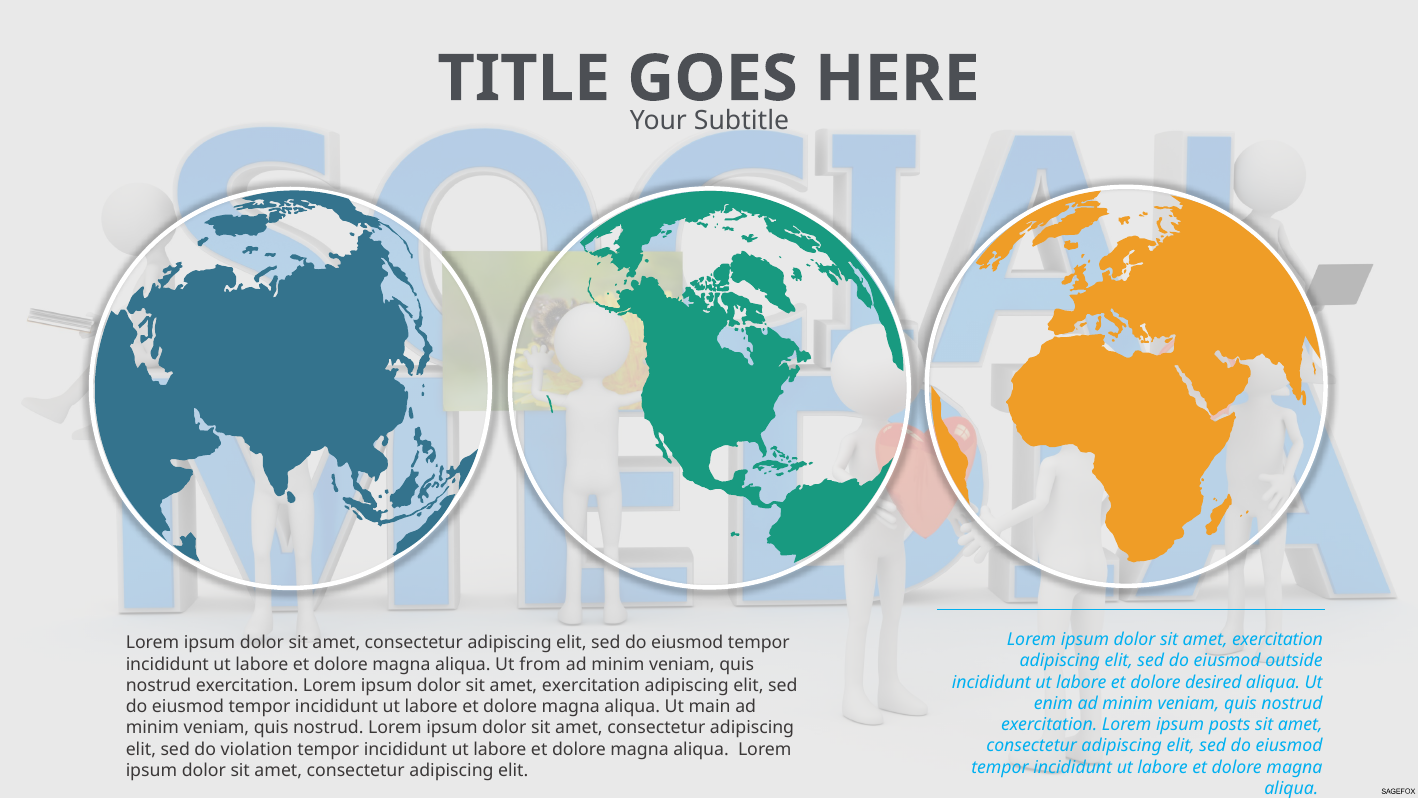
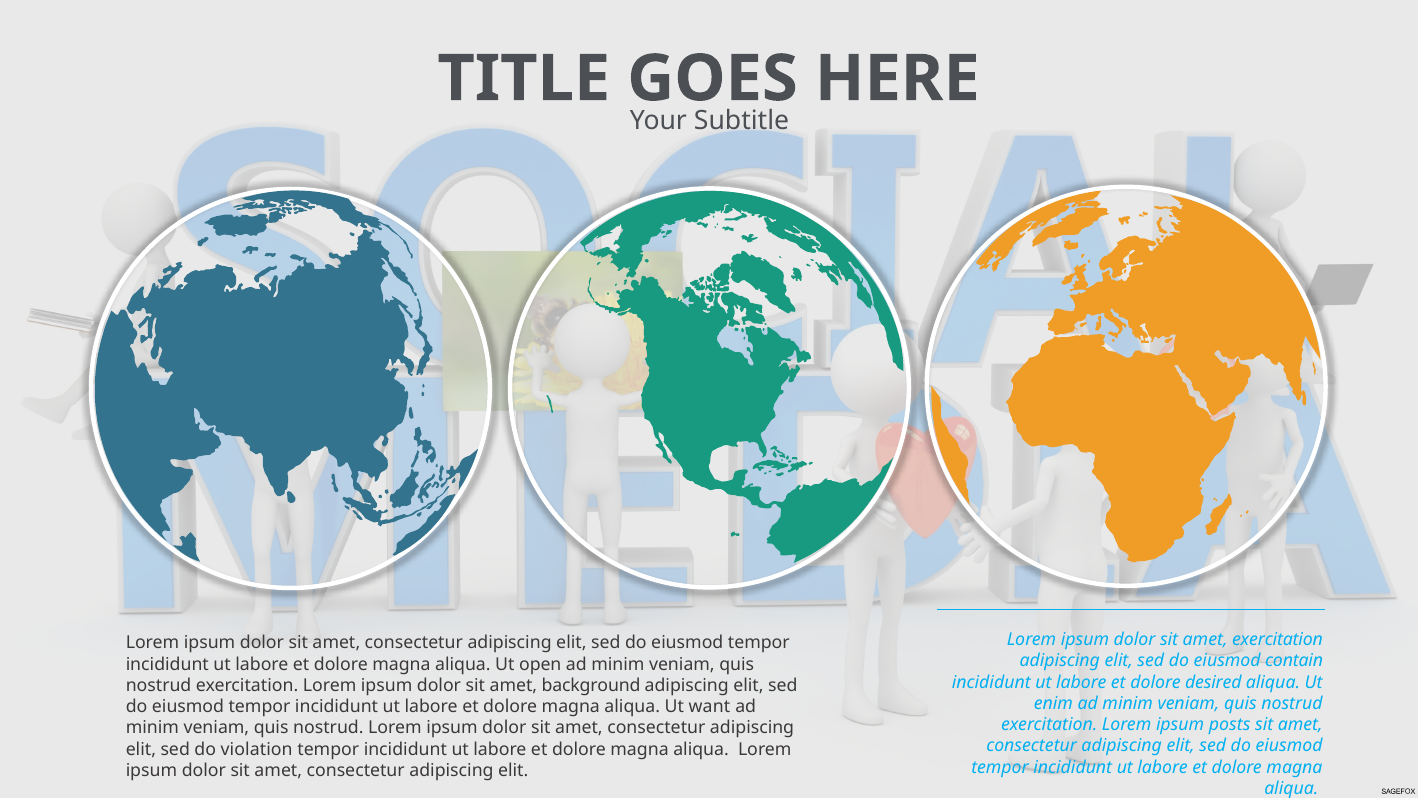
outside: outside -> contain
from: from -> open
exercitation at (591, 685): exercitation -> background
main: main -> want
